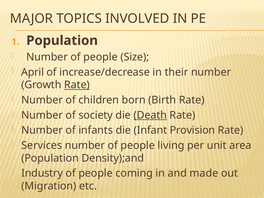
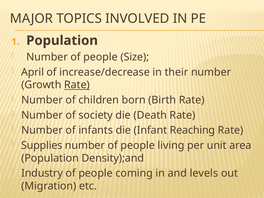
Death underline: present -> none
Provision: Provision -> Reaching
Services: Services -> Supplies
made: made -> levels
